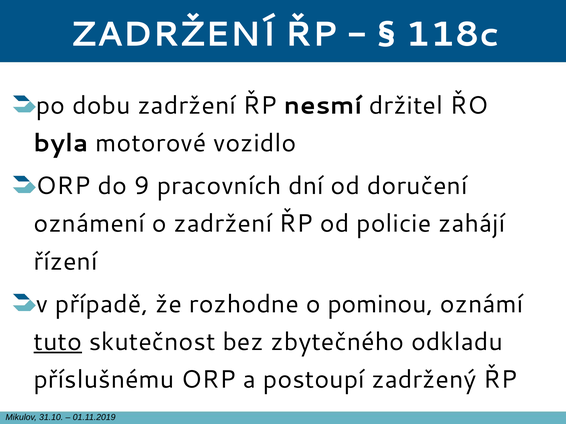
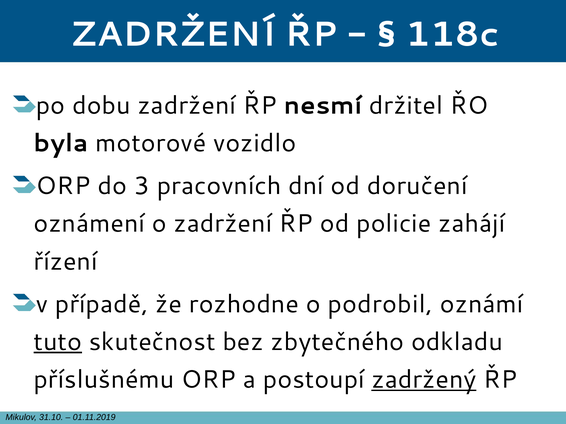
9: 9 -> 3
pominou: pominou -> podrobil
zadržený underline: none -> present
